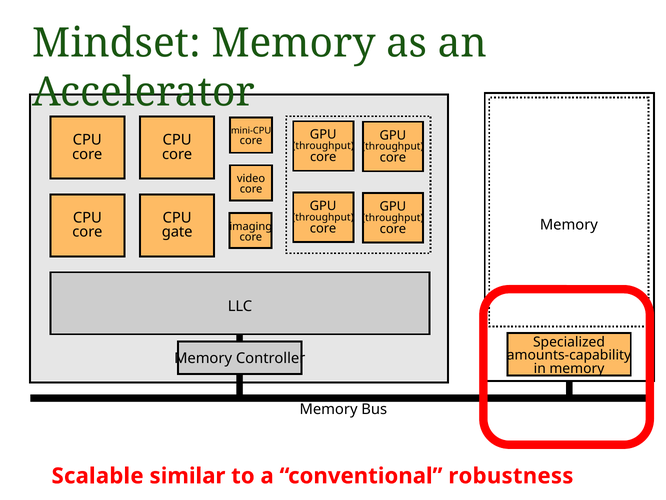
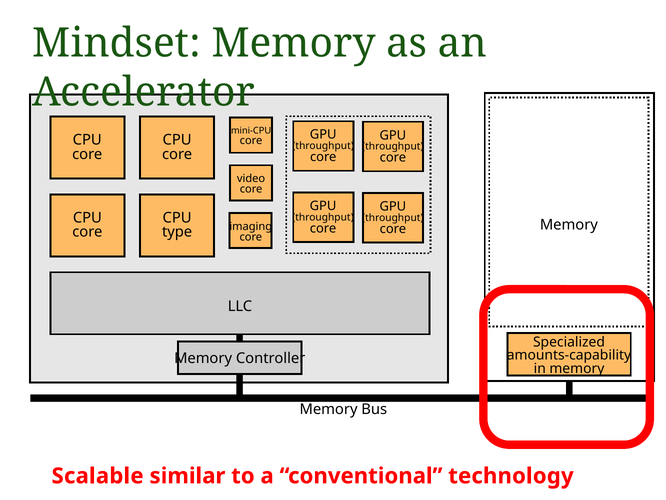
gate: gate -> type
robustness: robustness -> technology
